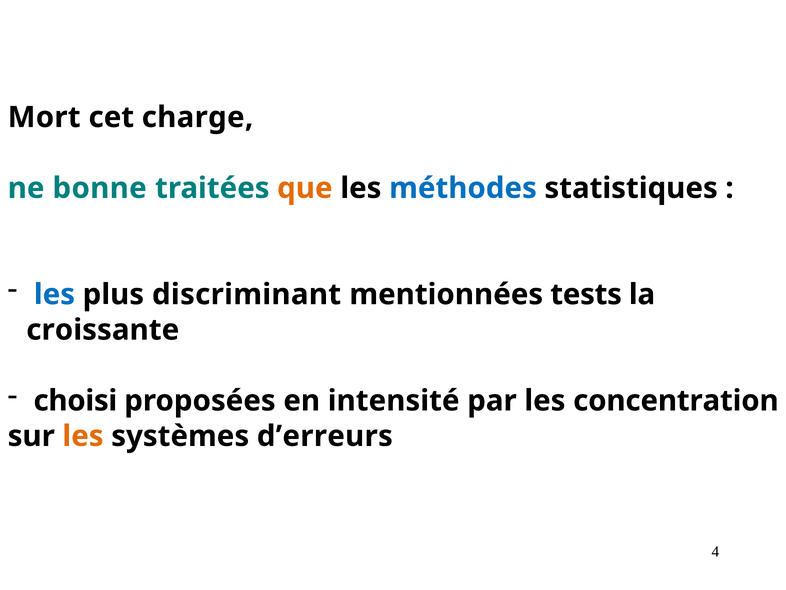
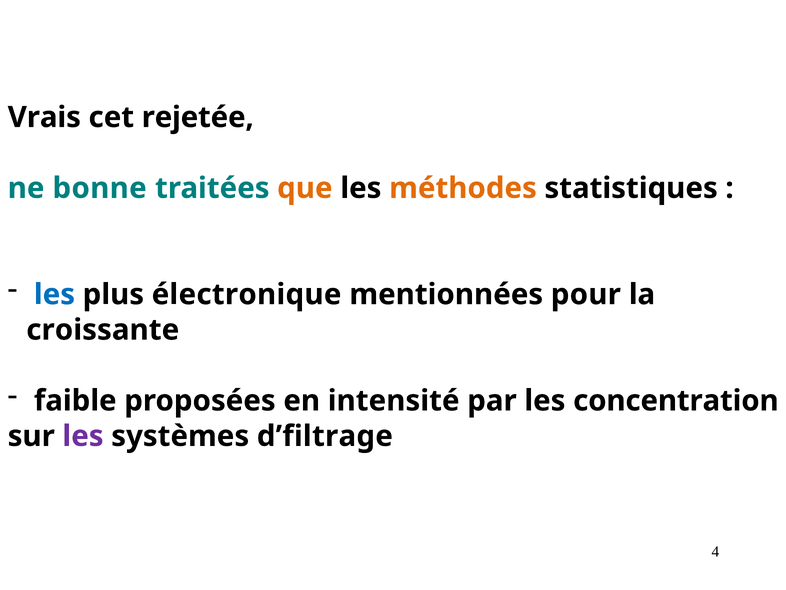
Mort: Mort -> Vrais
charge: charge -> rejetée
méthodes colour: blue -> orange
discriminant: discriminant -> électronique
tests: tests -> pour
choisi: choisi -> faible
les at (83, 436) colour: orange -> purple
d’erreurs: d’erreurs -> d’filtrage
